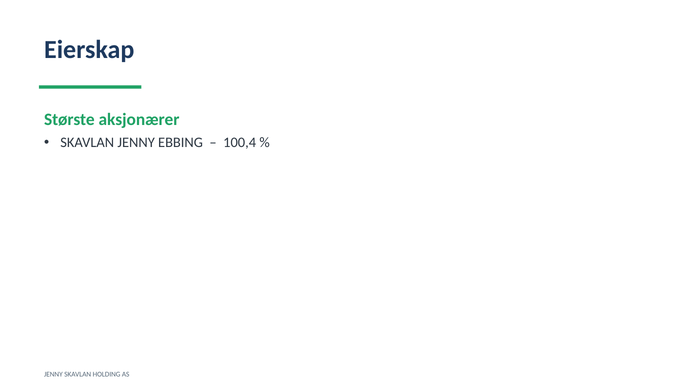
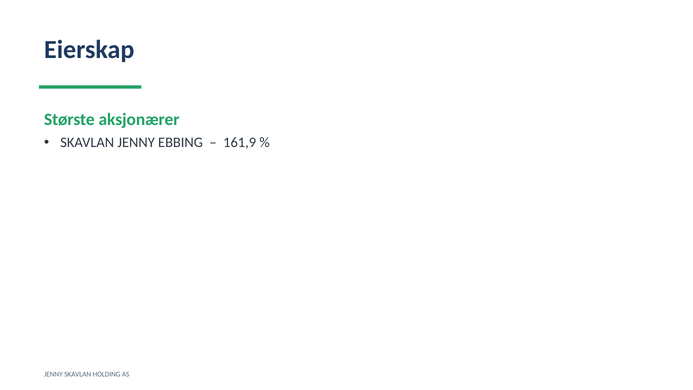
100,4: 100,4 -> 161,9
